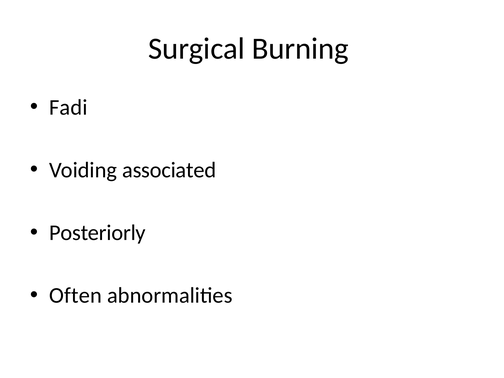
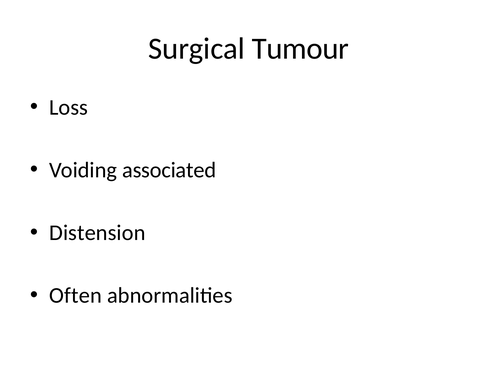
Burning: Burning -> Tumour
Fadi: Fadi -> Loss
Posteriorly: Posteriorly -> Distension
